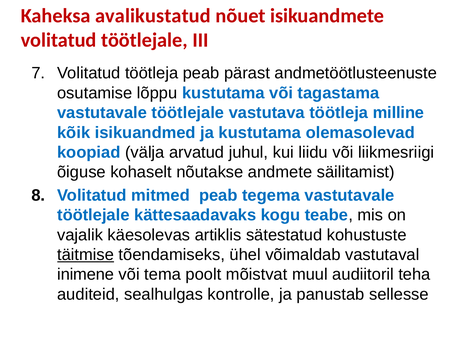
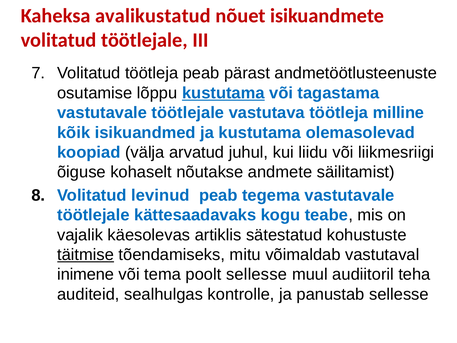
kustutama at (223, 93) underline: none -> present
mitmed: mitmed -> levinud
ühel: ühel -> mitu
poolt mõistvat: mõistvat -> sellesse
